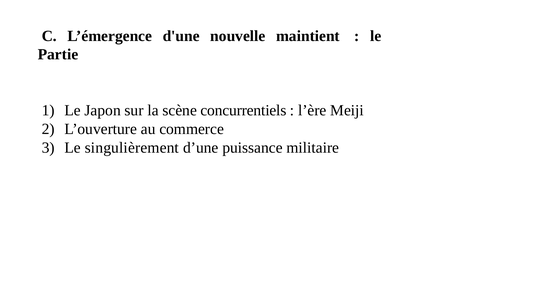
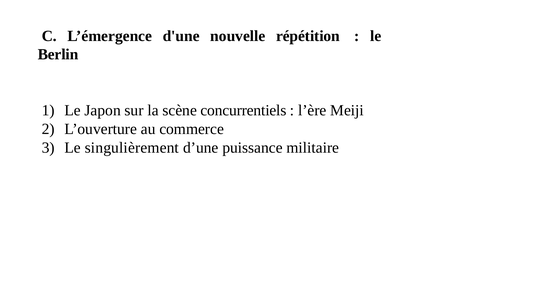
maintient: maintient -> répétition
Partie: Partie -> Berlin
